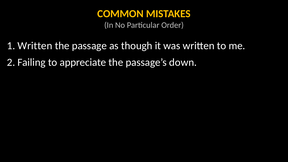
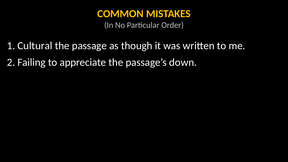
1 Written: Written -> Cultural
